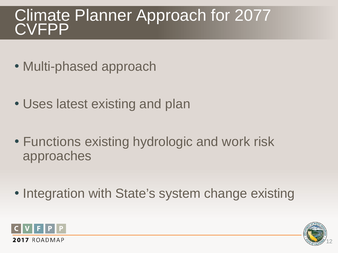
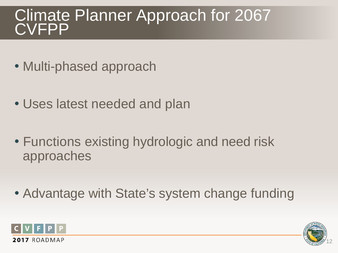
2077: 2077 -> 2067
latest existing: existing -> needed
work: work -> need
Integration: Integration -> Advantage
change existing: existing -> funding
